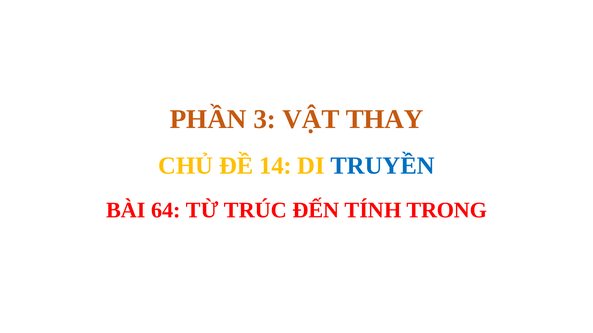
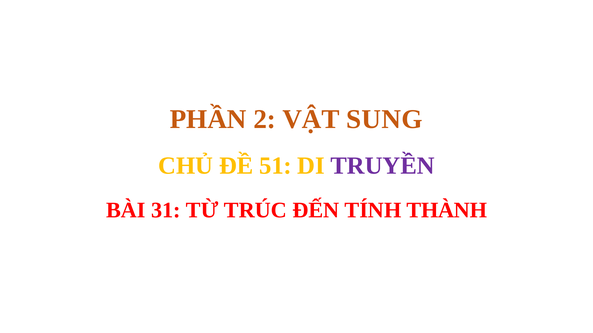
3: 3 -> 2
THAY: THAY -> SUNG
14: 14 -> 51
TRUYỀN colour: blue -> purple
64: 64 -> 31
TRONG: TRONG -> THÀNH
